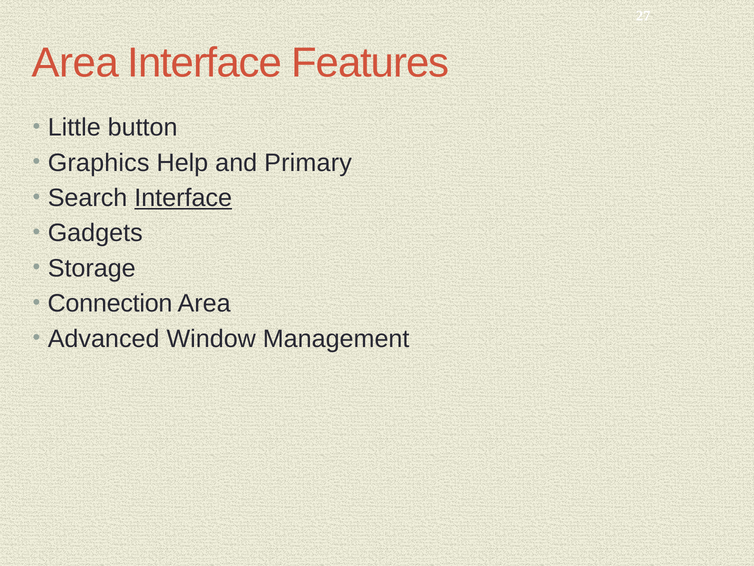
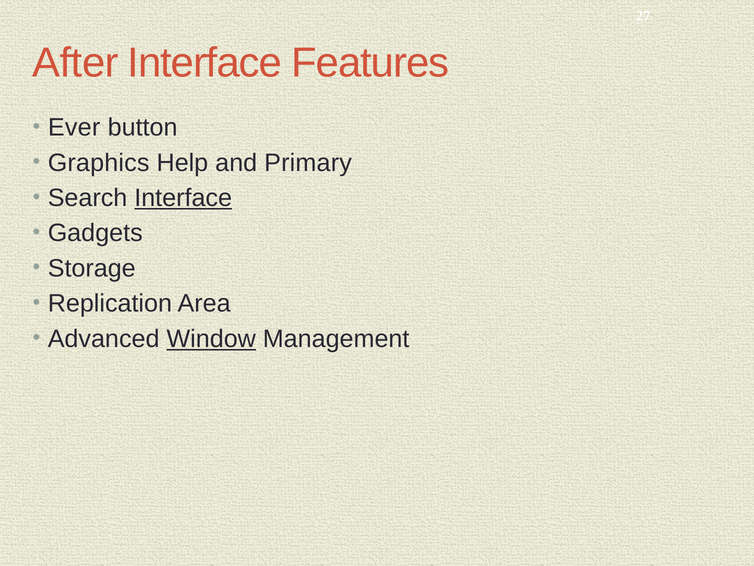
Area at (75, 63): Area -> After
Little: Little -> Ever
Connection: Connection -> Replication
Window underline: none -> present
